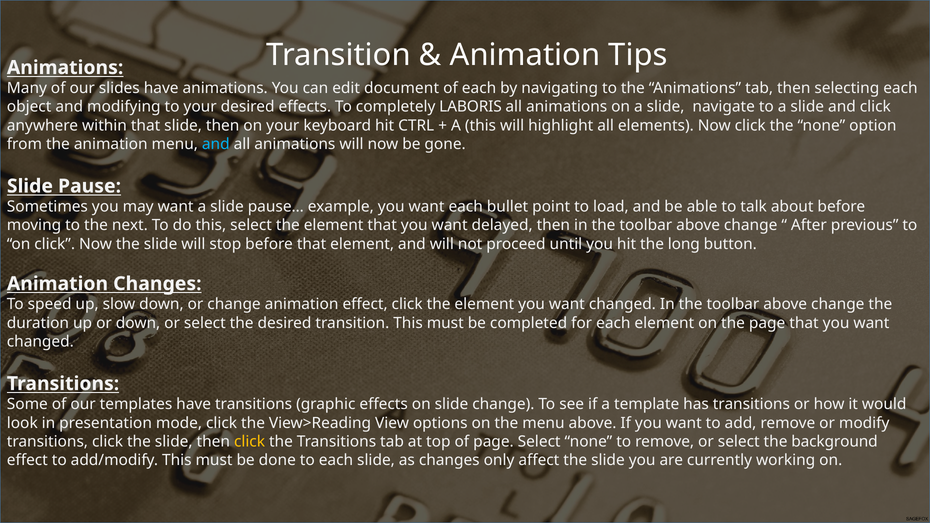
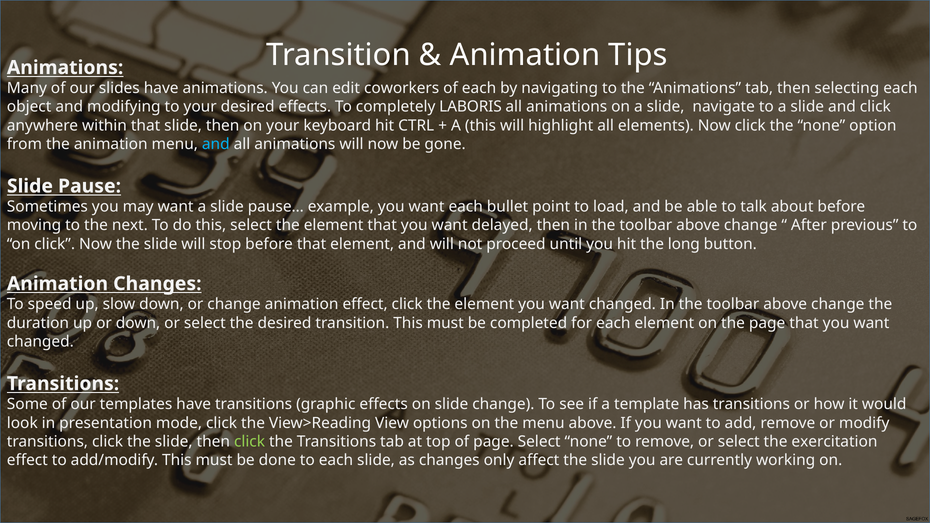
document: document -> coworkers
click at (250, 442) colour: yellow -> light green
background: background -> exercitation
